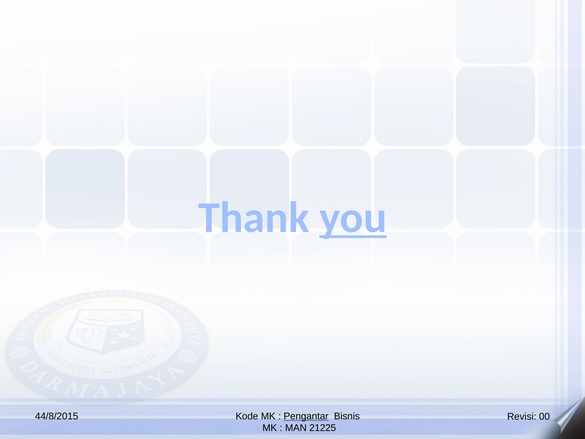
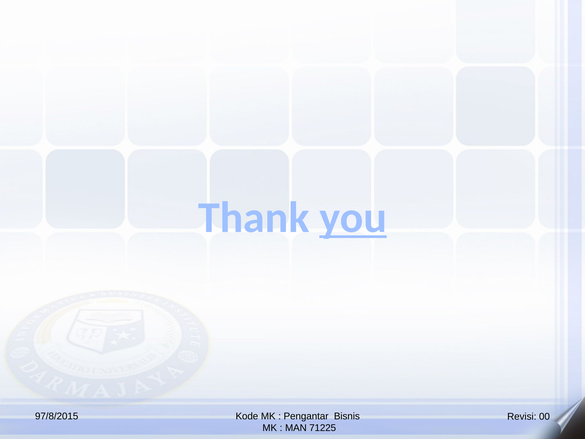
44/8/2015: 44/8/2015 -> 97/8/2015
Pengantar underline: present -> none
21225: 21225 -> 71225
